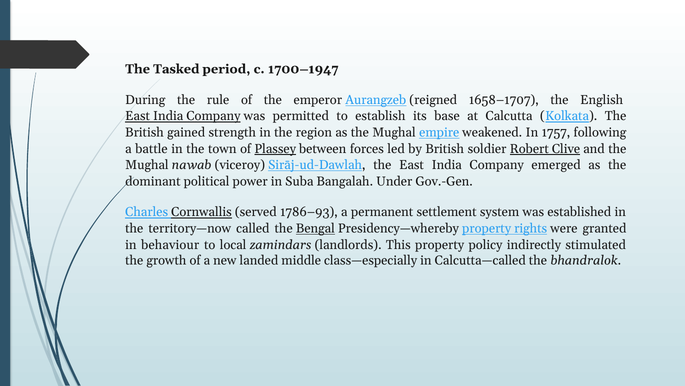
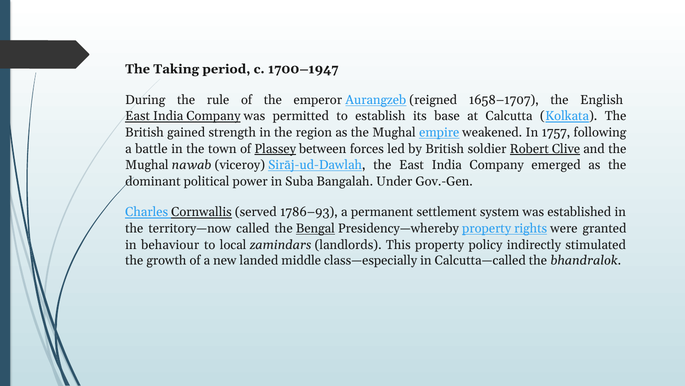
Tasked: Tasked -> Taking
